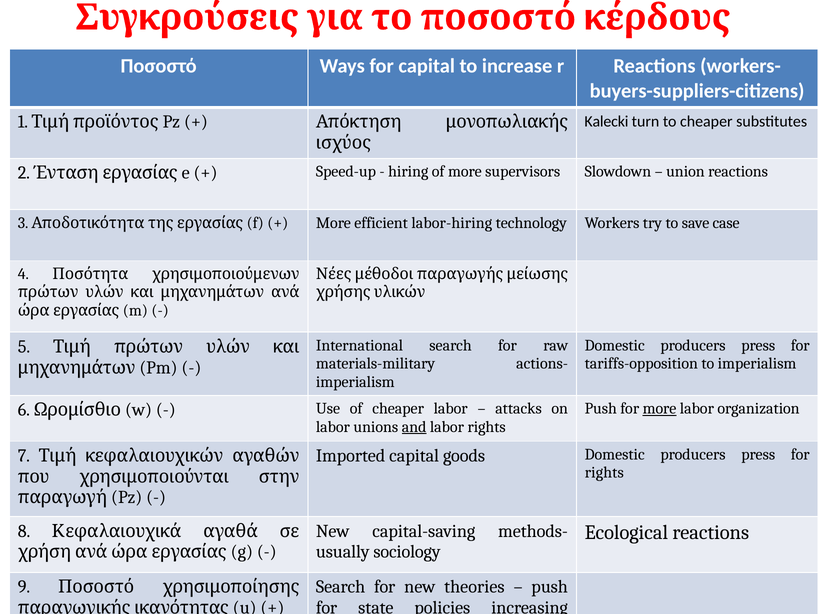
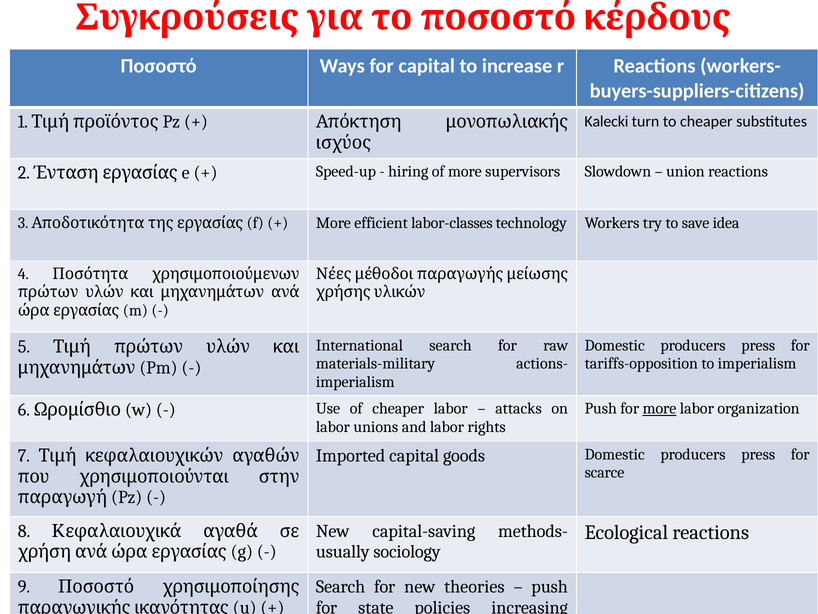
labor-hiring: labor-hiring -> labor-classes
case: case -> idea
and underline: present -> none
rights at (604, 472): rights -> scarce
